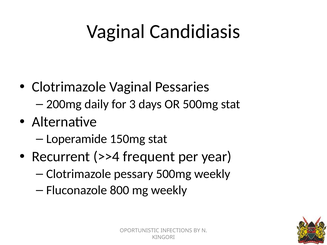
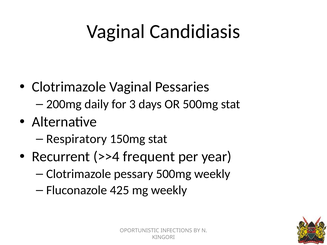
Loperamide: Loperamide -> Respiratory
800: 800 -> 425
